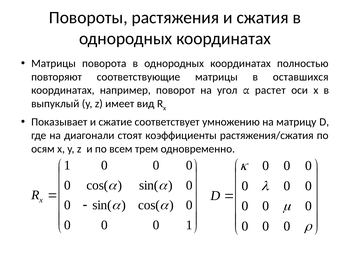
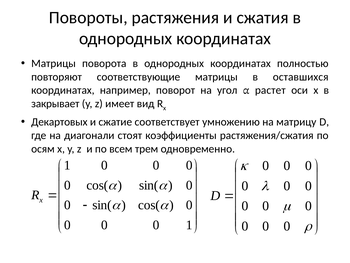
выпуклый: выпуклый -> закрывает
Показывает: Показывает -> Декартовых
